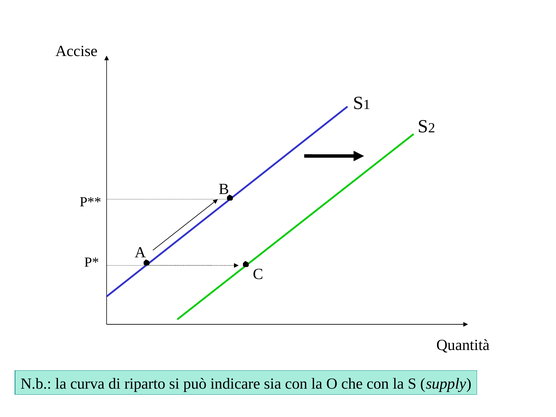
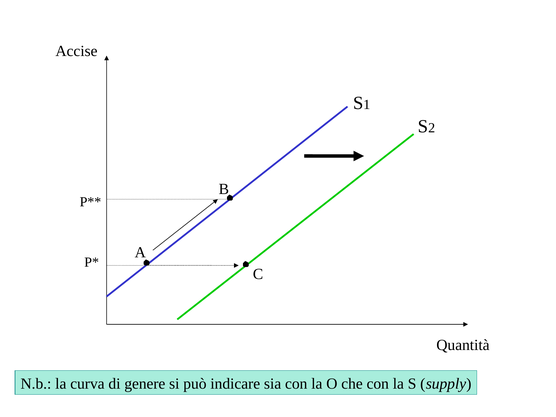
riparto: riparto -> genere
